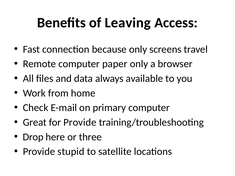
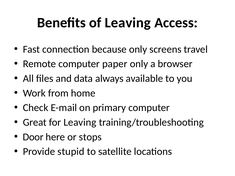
for Provide: Provide -> Leaving
Drop: Drop -> Door
three: three -> stops
